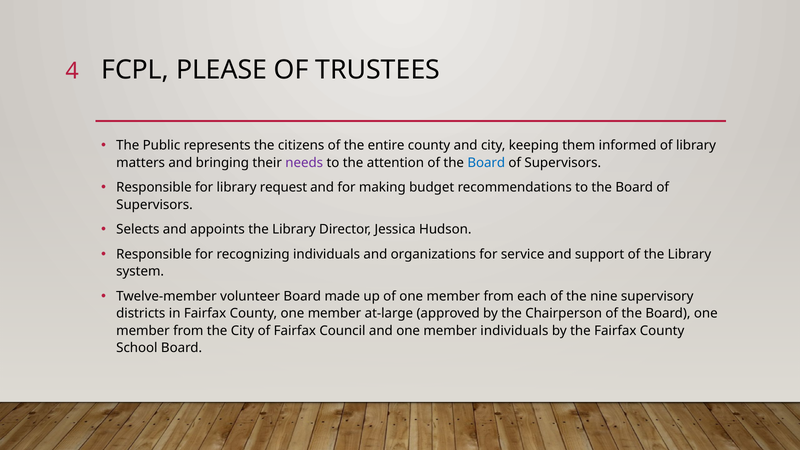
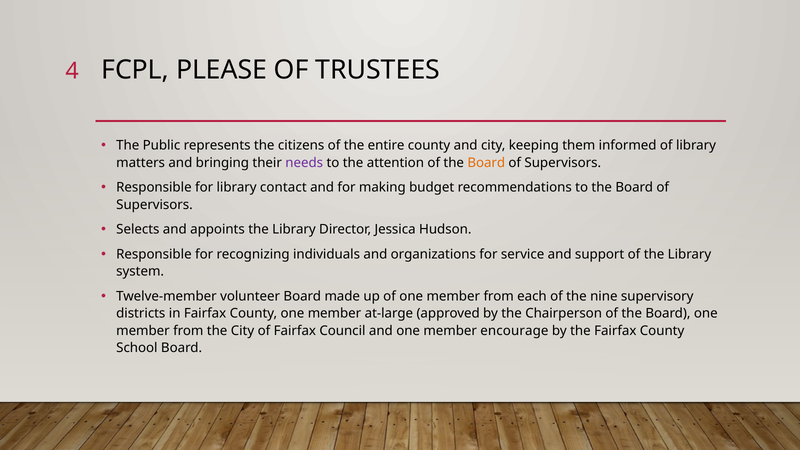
Board at (486, 163) colour: blue -> orange
request: request -> contact
member individuals: individuals -> encourage
